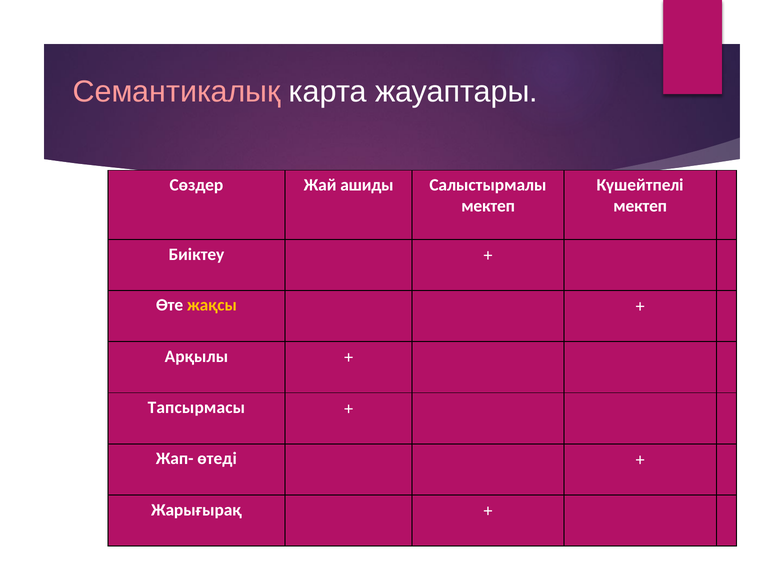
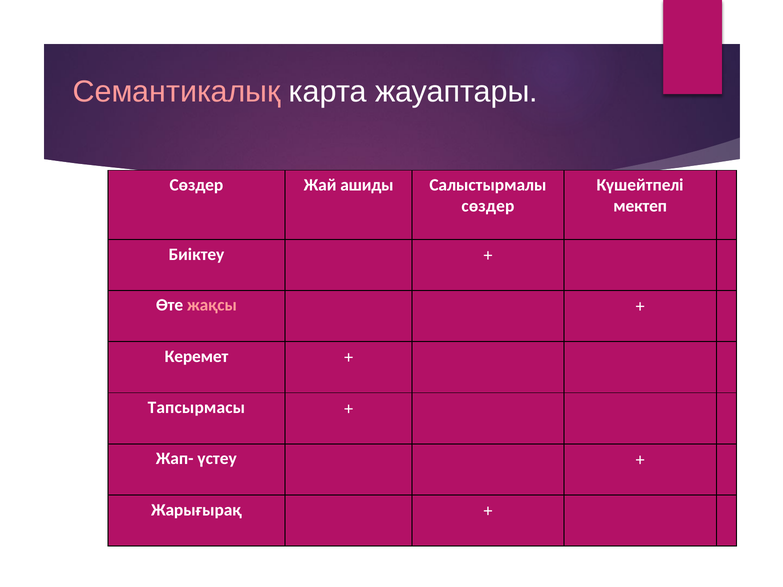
мектеп at (488, 206): мектеп -> сөздер
жақсы colour: yellow -> pink
Арқылы: Арқылы -> Керемет
өтеді: өтеді -> үстеу
